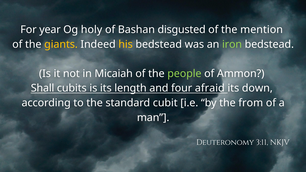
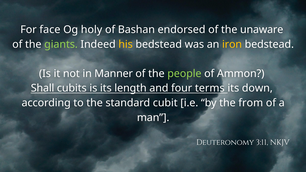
year: year -> face
disgusted: disgusted -> endorsed
mention: mention -> unaware
giants colour: yellow -> light green
iron colour: light green -> yellow
Micaiah: Micaiah -> Manner
afraid: afraid -> terms
